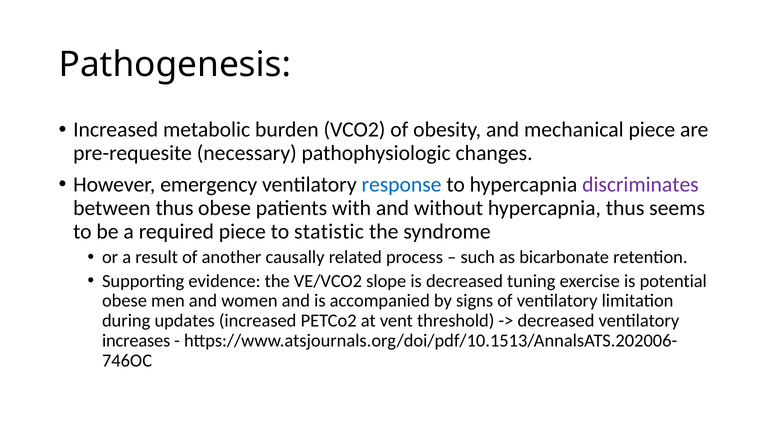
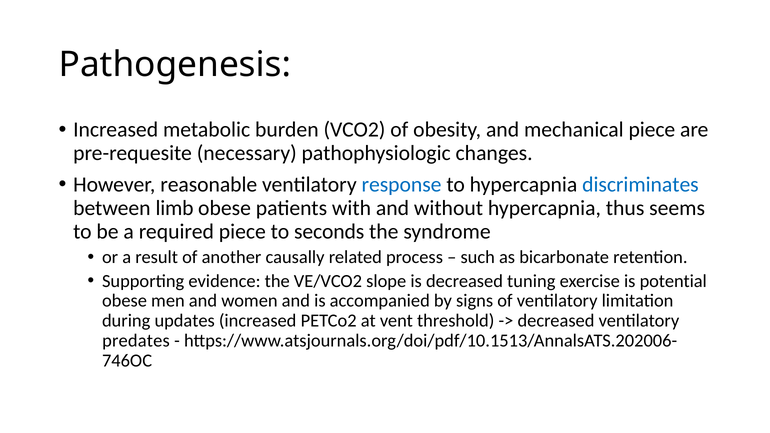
emergency: emergency -> reasonable
discriminates colour: purple -> blue
between thus: thus -> limb
statistic: statistic -> seconds
increases: increases -> predates
